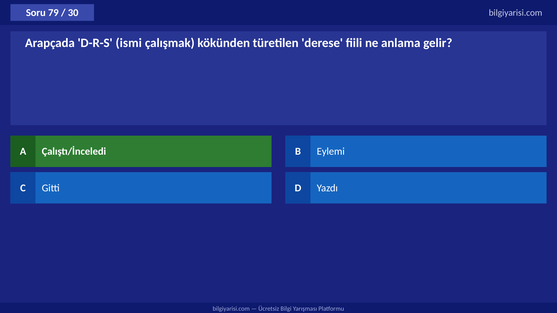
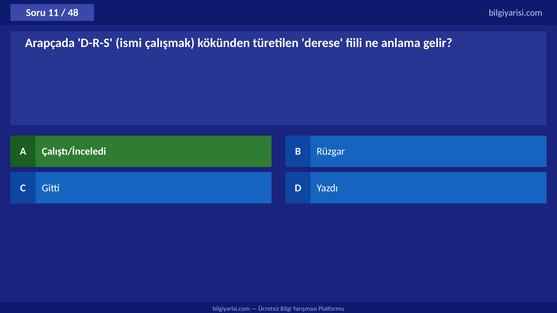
79: 79 -> 11
30: 30 -> 48
Eylemi: Eylemi -> Rüzgar
